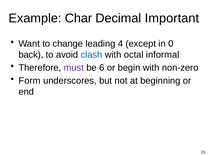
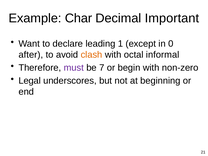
change: change -> declare
4: 4 -> 1
back: back -> after
clash colour: blue -> orange
6: 6 -> 7
Form: Form -> Legal
